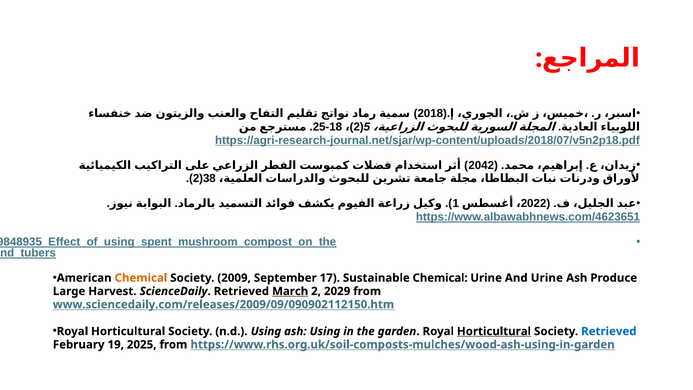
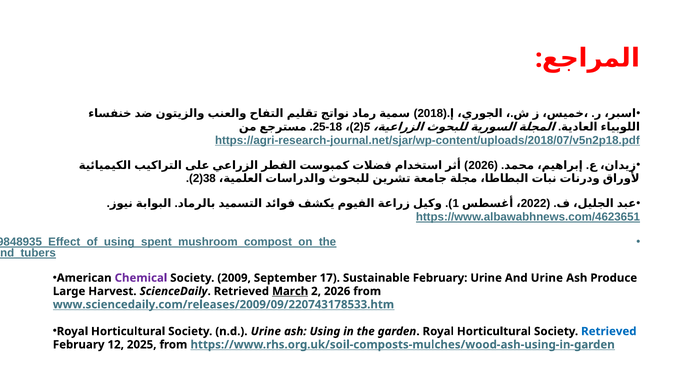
2042 at (481, 165): 2042 -> 2026
Chemical at (141, 278) colour: orange -> purple
Sustainable Chemical: Chemical -> February
2 2029: 2029 -> 2026
www.sciencedaily.com/releases/2009/09/090902112150.htm: www.sciencedaily.com/releases/2009/09/090902112150.htm -> www.sciencedaily.com/releases/2009/09/220743178533.htm
Using at (266, 331): Using -> Urine
Horticultural at (494, 331) underline: present -> none
19: 19 -> 12
